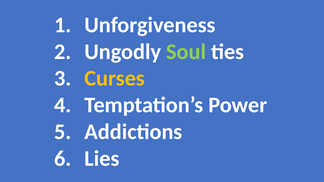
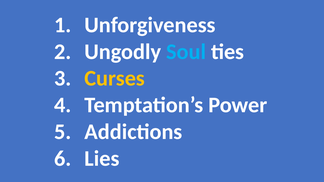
Soul colour: light green -> light blue
